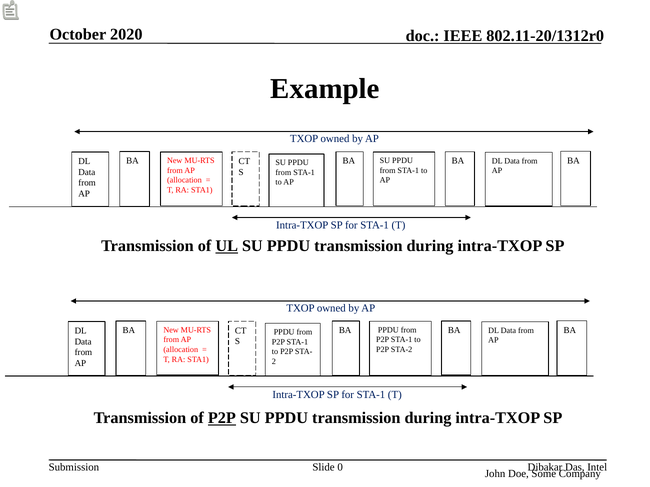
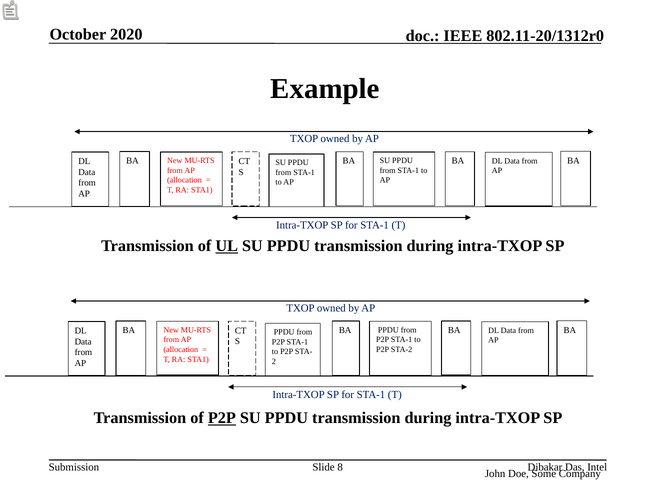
0: 0 -> 8
